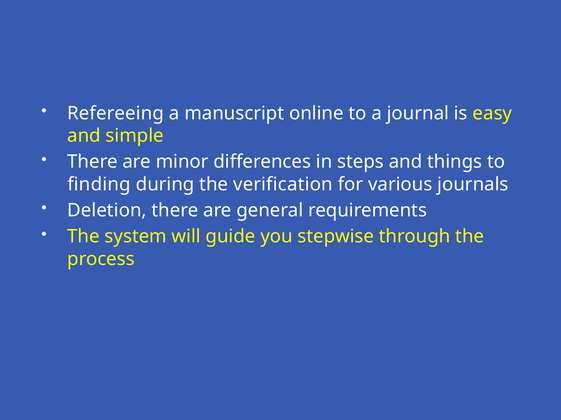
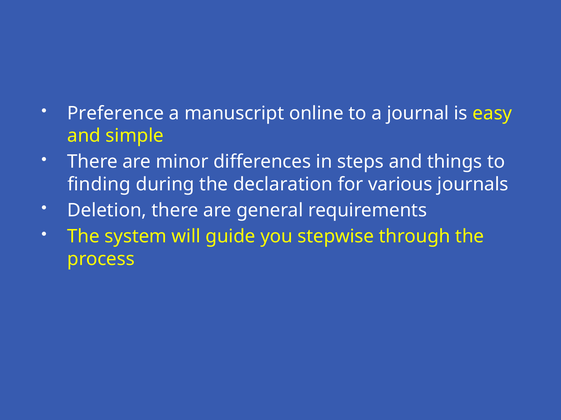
Refereeing: Refereeing -> Preference
verification: verification -> declaration
